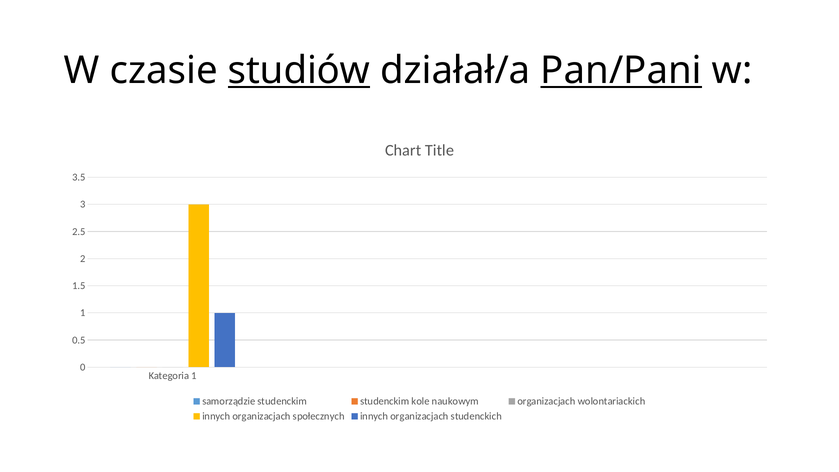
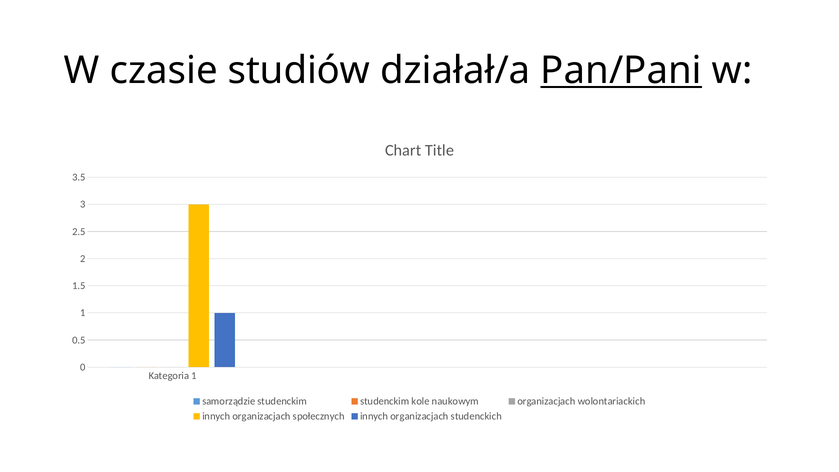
studiów underline: present -> none
